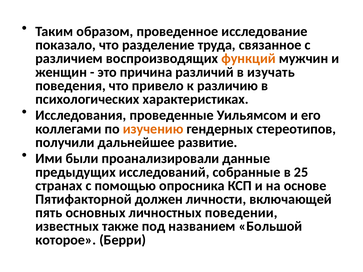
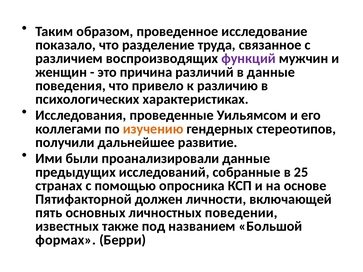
функций colour: orange -> purple
в изучать: изучать -> данные
которое: которое -> формах
